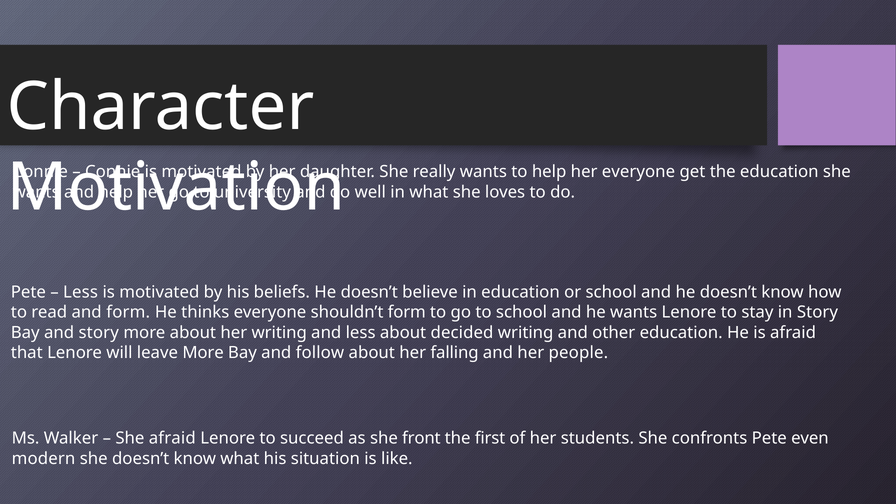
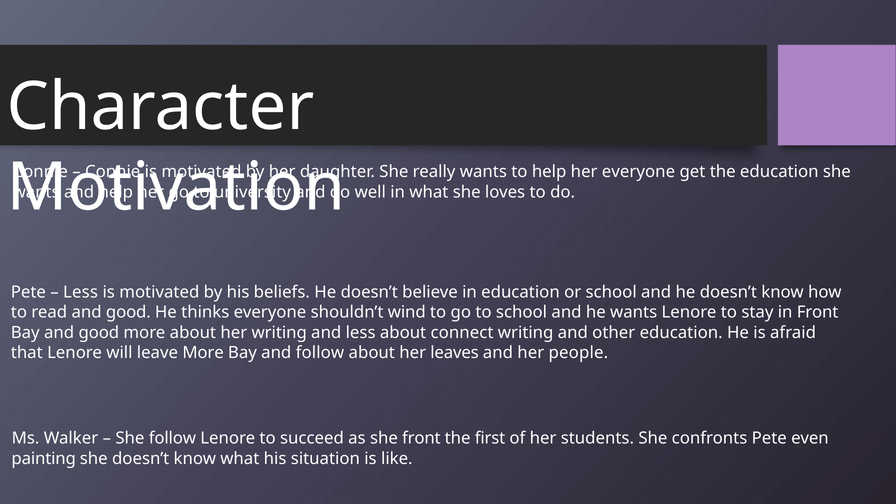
read and form: form -> good
shouldn’t form: form -> wind
in Story: Story -> Front
Bay and story: story -> good
decided: decided -> connect
falling: falling -> leaves
She afraid: afraid -> follow
modern: modern -> painting
